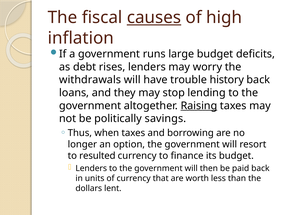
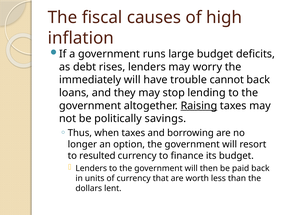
causes underline: present -> none
withdrawals: withdrawals -> immediately
history: history -> cannot
